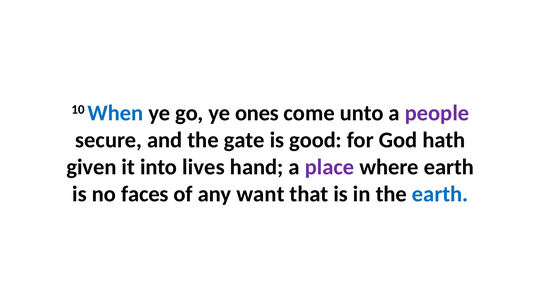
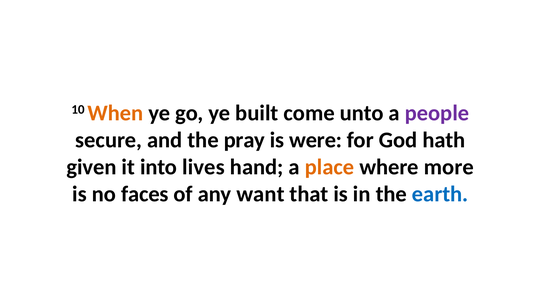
When colour: blue -> orange
ones: ones -> built
gate: gate -> pray
good: good -> were
place colour: purple -> orange
where earth: earth -> more
